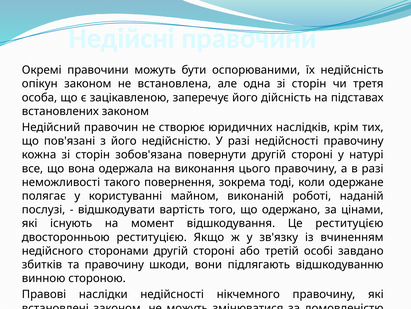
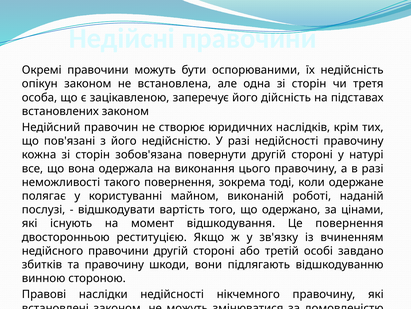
Це реституцією: реституцією -> повернення
недійсного сторонами: сторонами -> правочини
